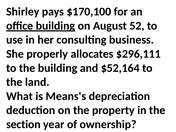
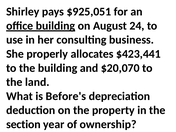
$170,100: $170,100 -> $925,051
52: 52 -> 24
$296,111: $296,111 -> $423,441
$52,164: $52,164 -> $20,070
Means's: Means's -> Before's
